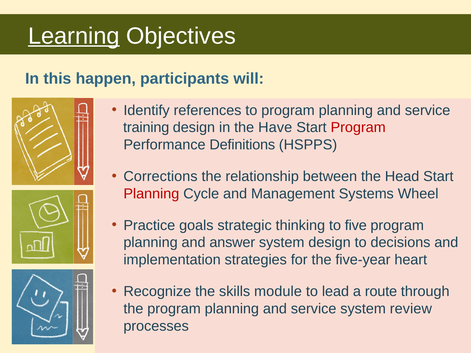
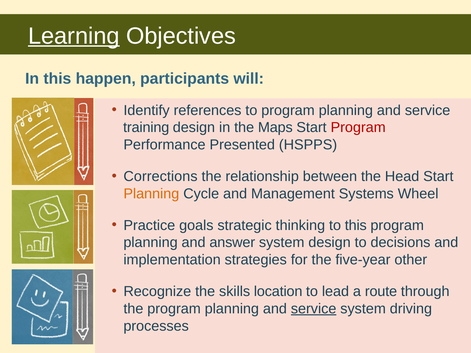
Have: Have -> Maps
Definitions: Definitions -> Presented
Planning at (151, 194) colour: red -> orange
to five: five -> this
heart: heart -> other
module: module -> location
service at (314, 309) underline: none -> present
review: review -> driving
